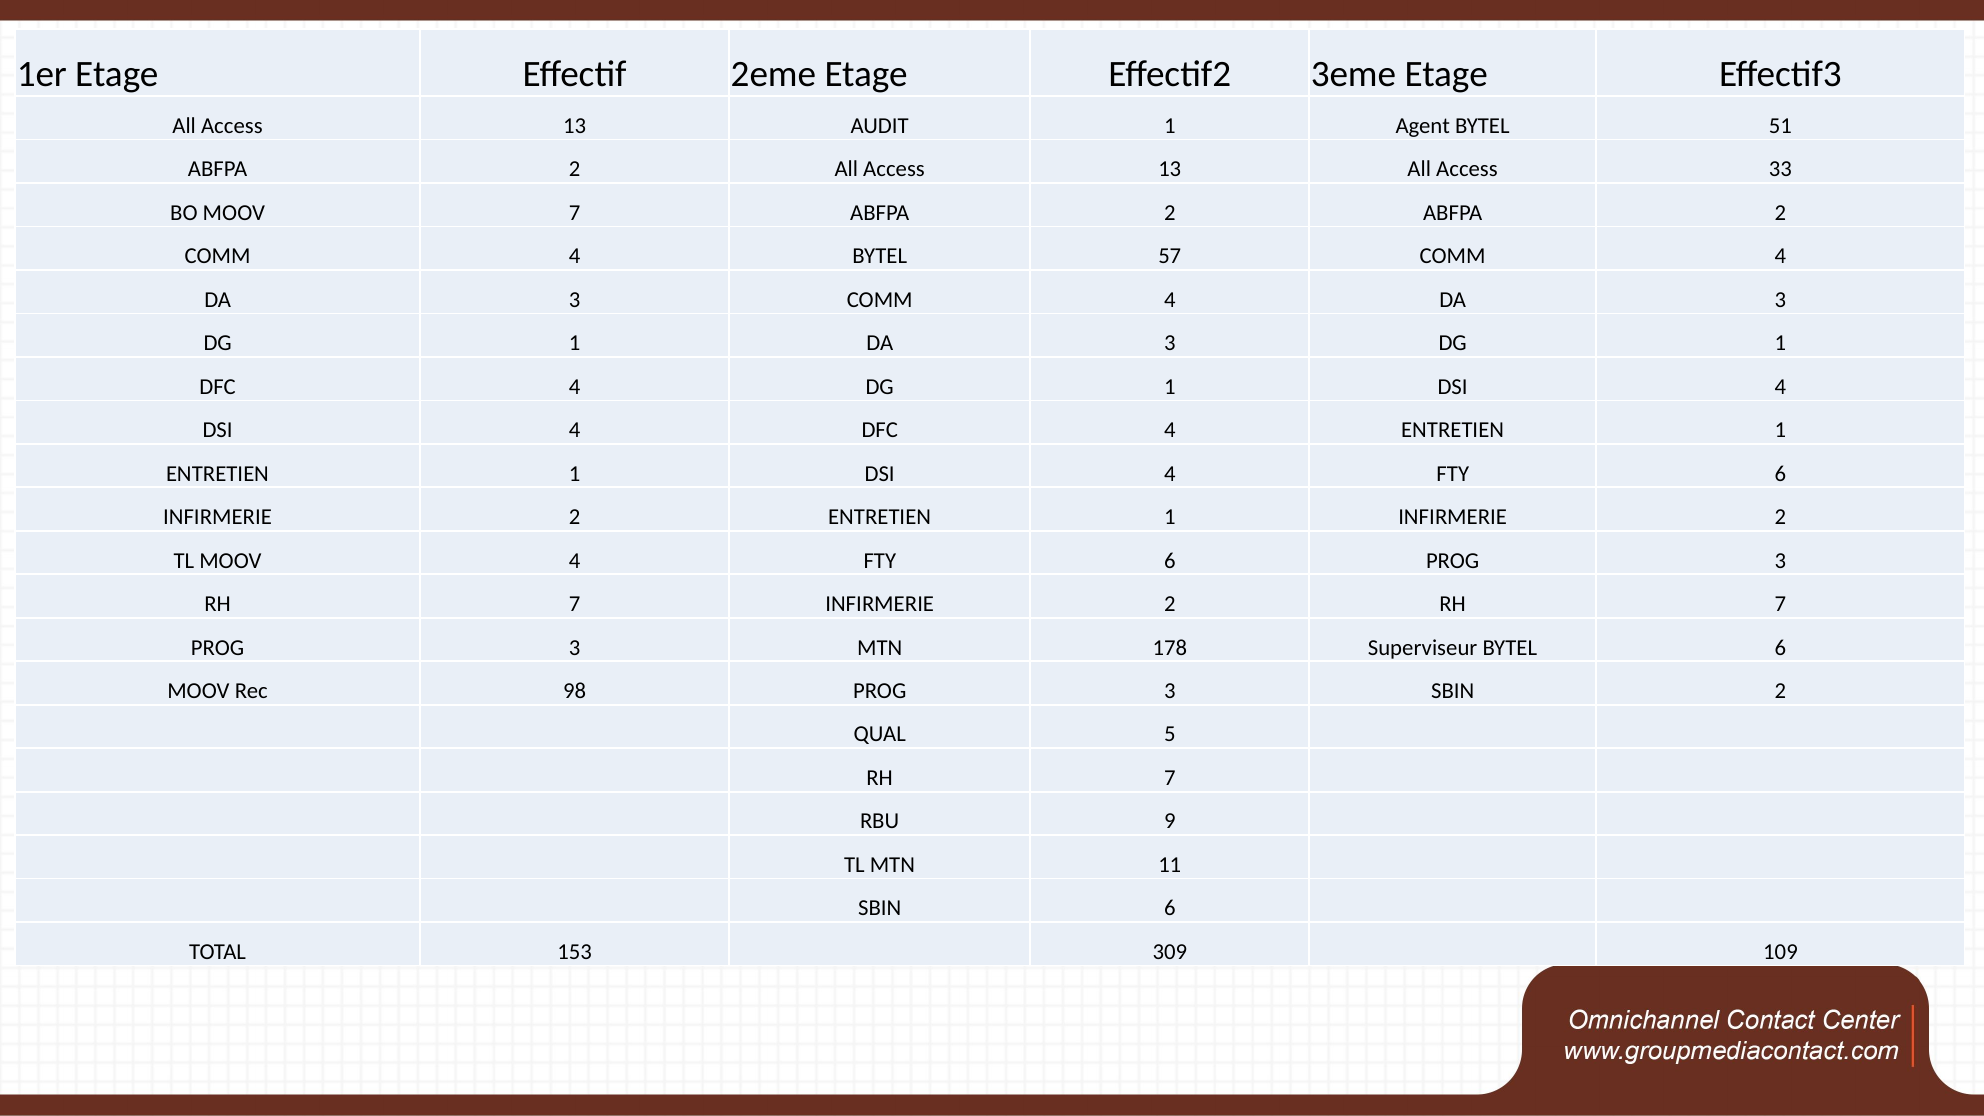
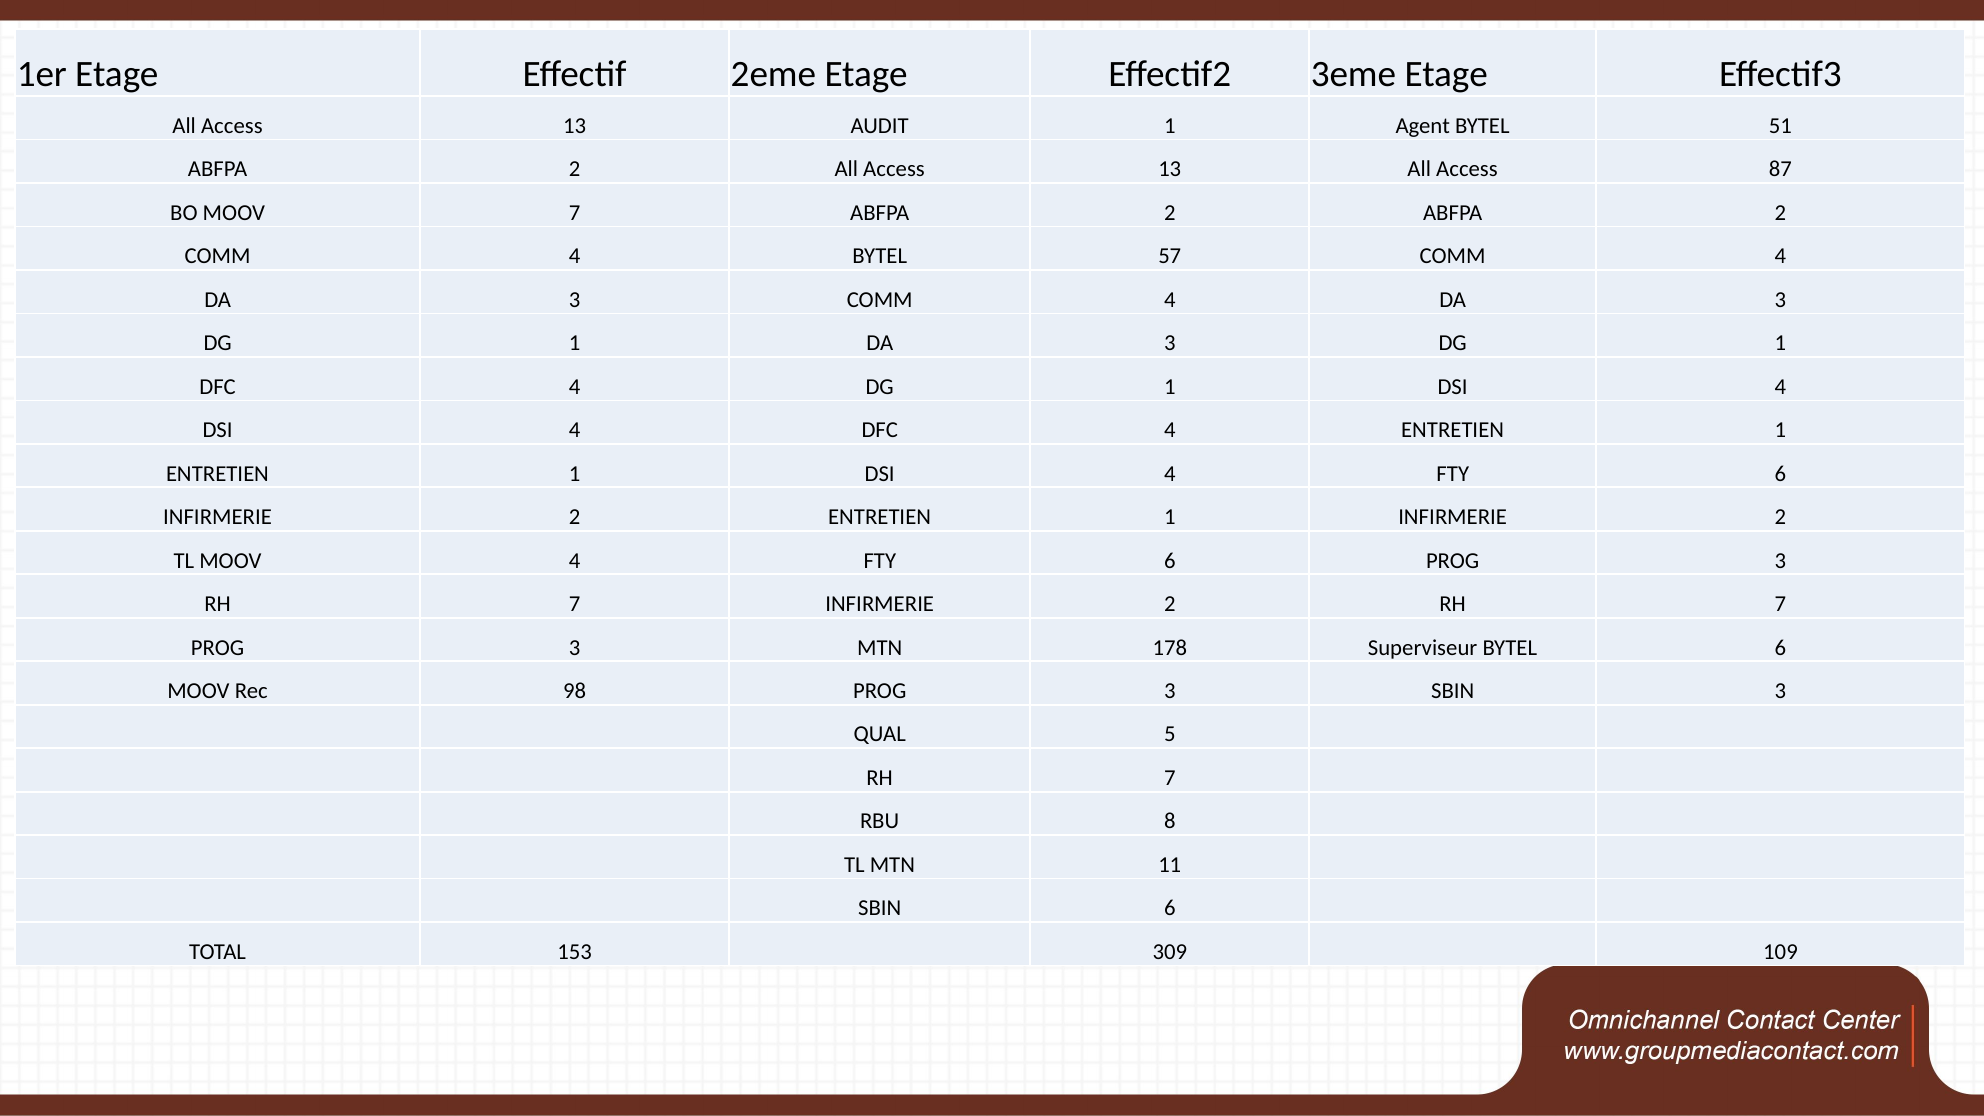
33: 33 -> 87
SBIN 2: 2 -> 3
9: 9 -> 8
